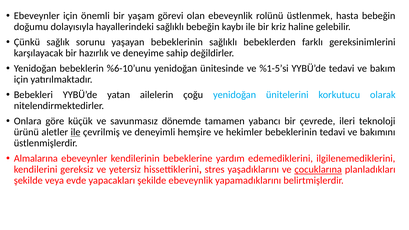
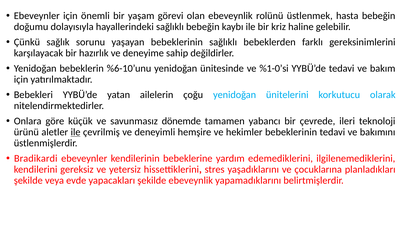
%1-5’si: %1-5’si -> %1-0’si
Almalarına: Almalarına -> Bradikardi
çocuklarına underline: present -> none
